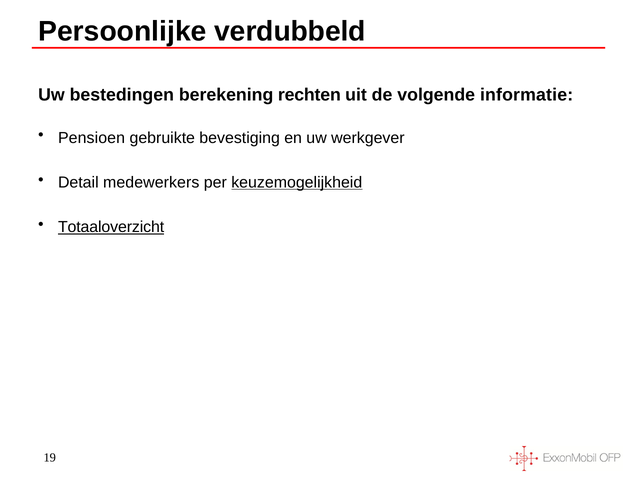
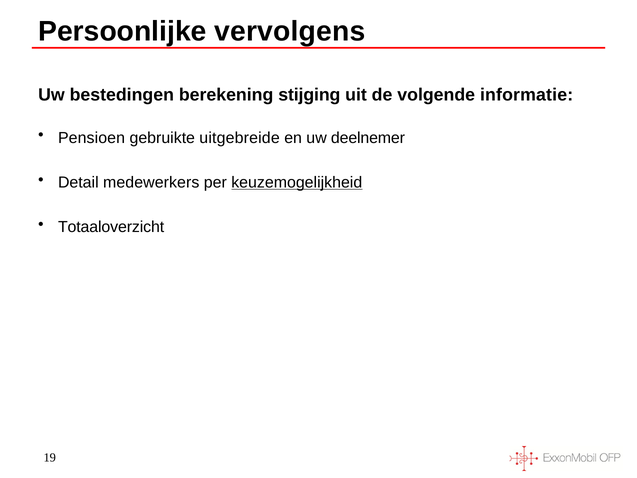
verdubbeld: verdubbeld -> vervolgens
rechten: rechten -> stijging
bevestiging: bevestiging -> uitgebreide
werkgever: werkgever -> deelnemer
Totaaloverzicht underline: present -> none
